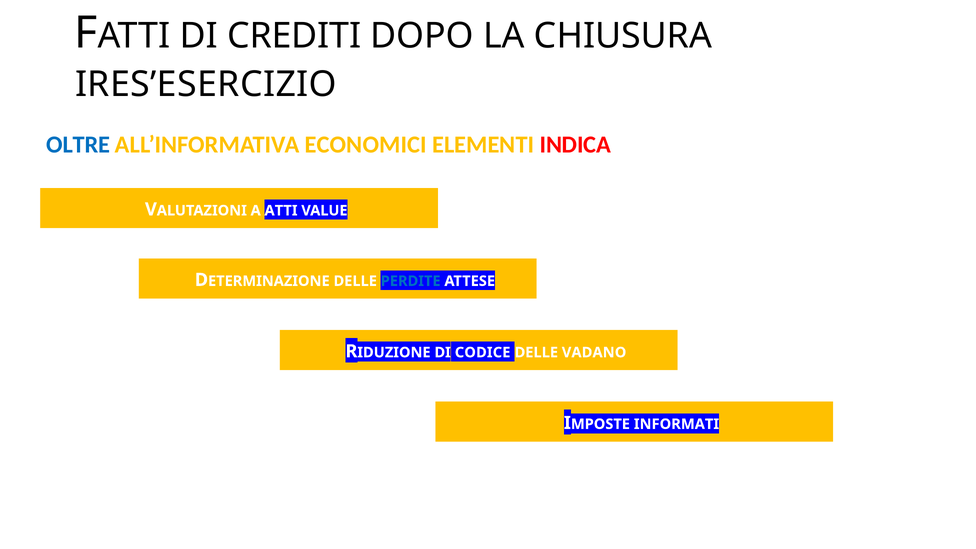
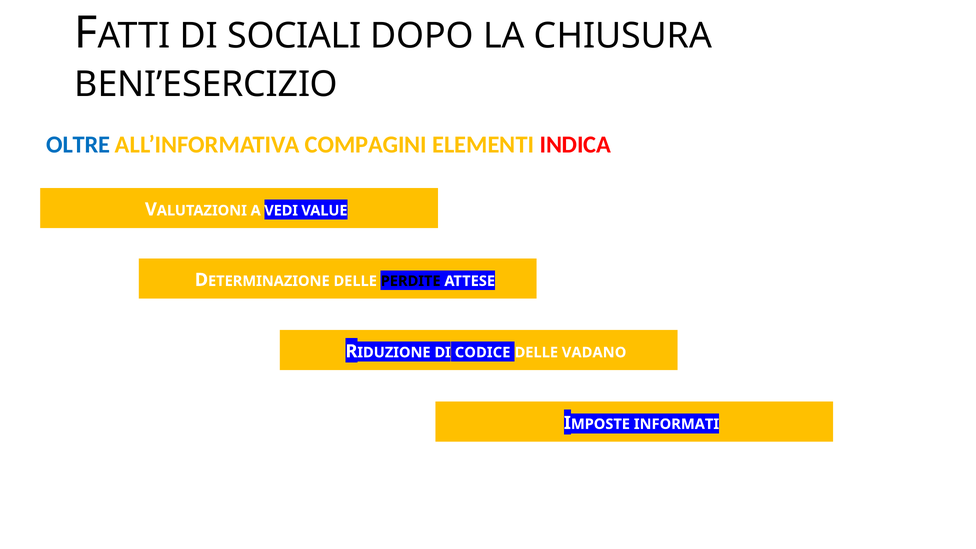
CREDITI: CREDITI -> SOCIALI
IRES’ESERCIZIO: IRES’ESERCIZIO -> BENI’ESERCIZIO
ECONOMICI: ECONOMICI -> COMPAGINI
A ATTI: ATTI -> VEDI
PERDITE colour: blue -> black
